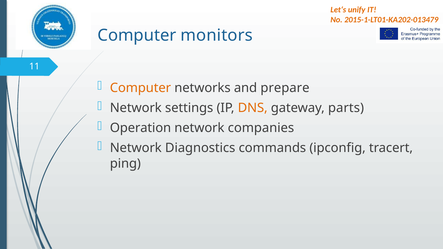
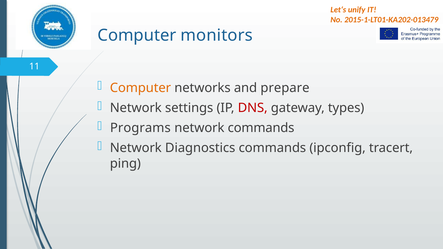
DNS colour: orange -> red
parts: parts -> types
Operation: Operation -> Programs
network companies: companies -> commands
